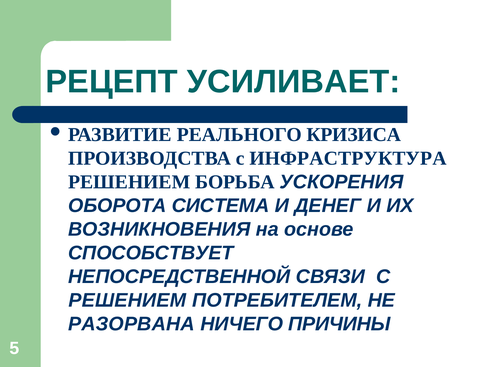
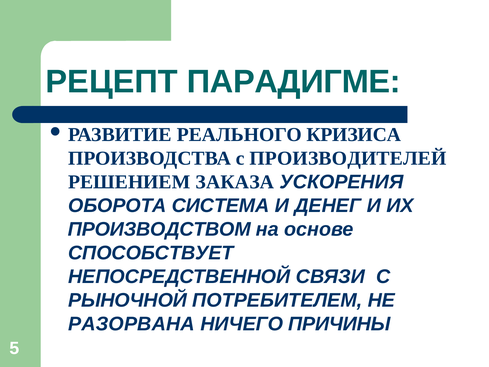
УСИЛИВАЕТ: УСИЛИВАЕТ -> ПАРАДИГМЕ
ИНФРАСТРУКТУРА: ИНФРАСТРУКТУРА -> ПРОИЗВОДИТЕЛЕЙ
БОРЬБА: БОРЬБА -> ЗАКАЗА
ВОЗНИКНОВЕНИЯ: ВОЗНИКНОВЕНИЯ -> ПРОИЗВОДСТВОМ
РЕШЕНИЕМ at (127, 300): РЕШЕНИЕМ -> РЫНОЧНОЙ
